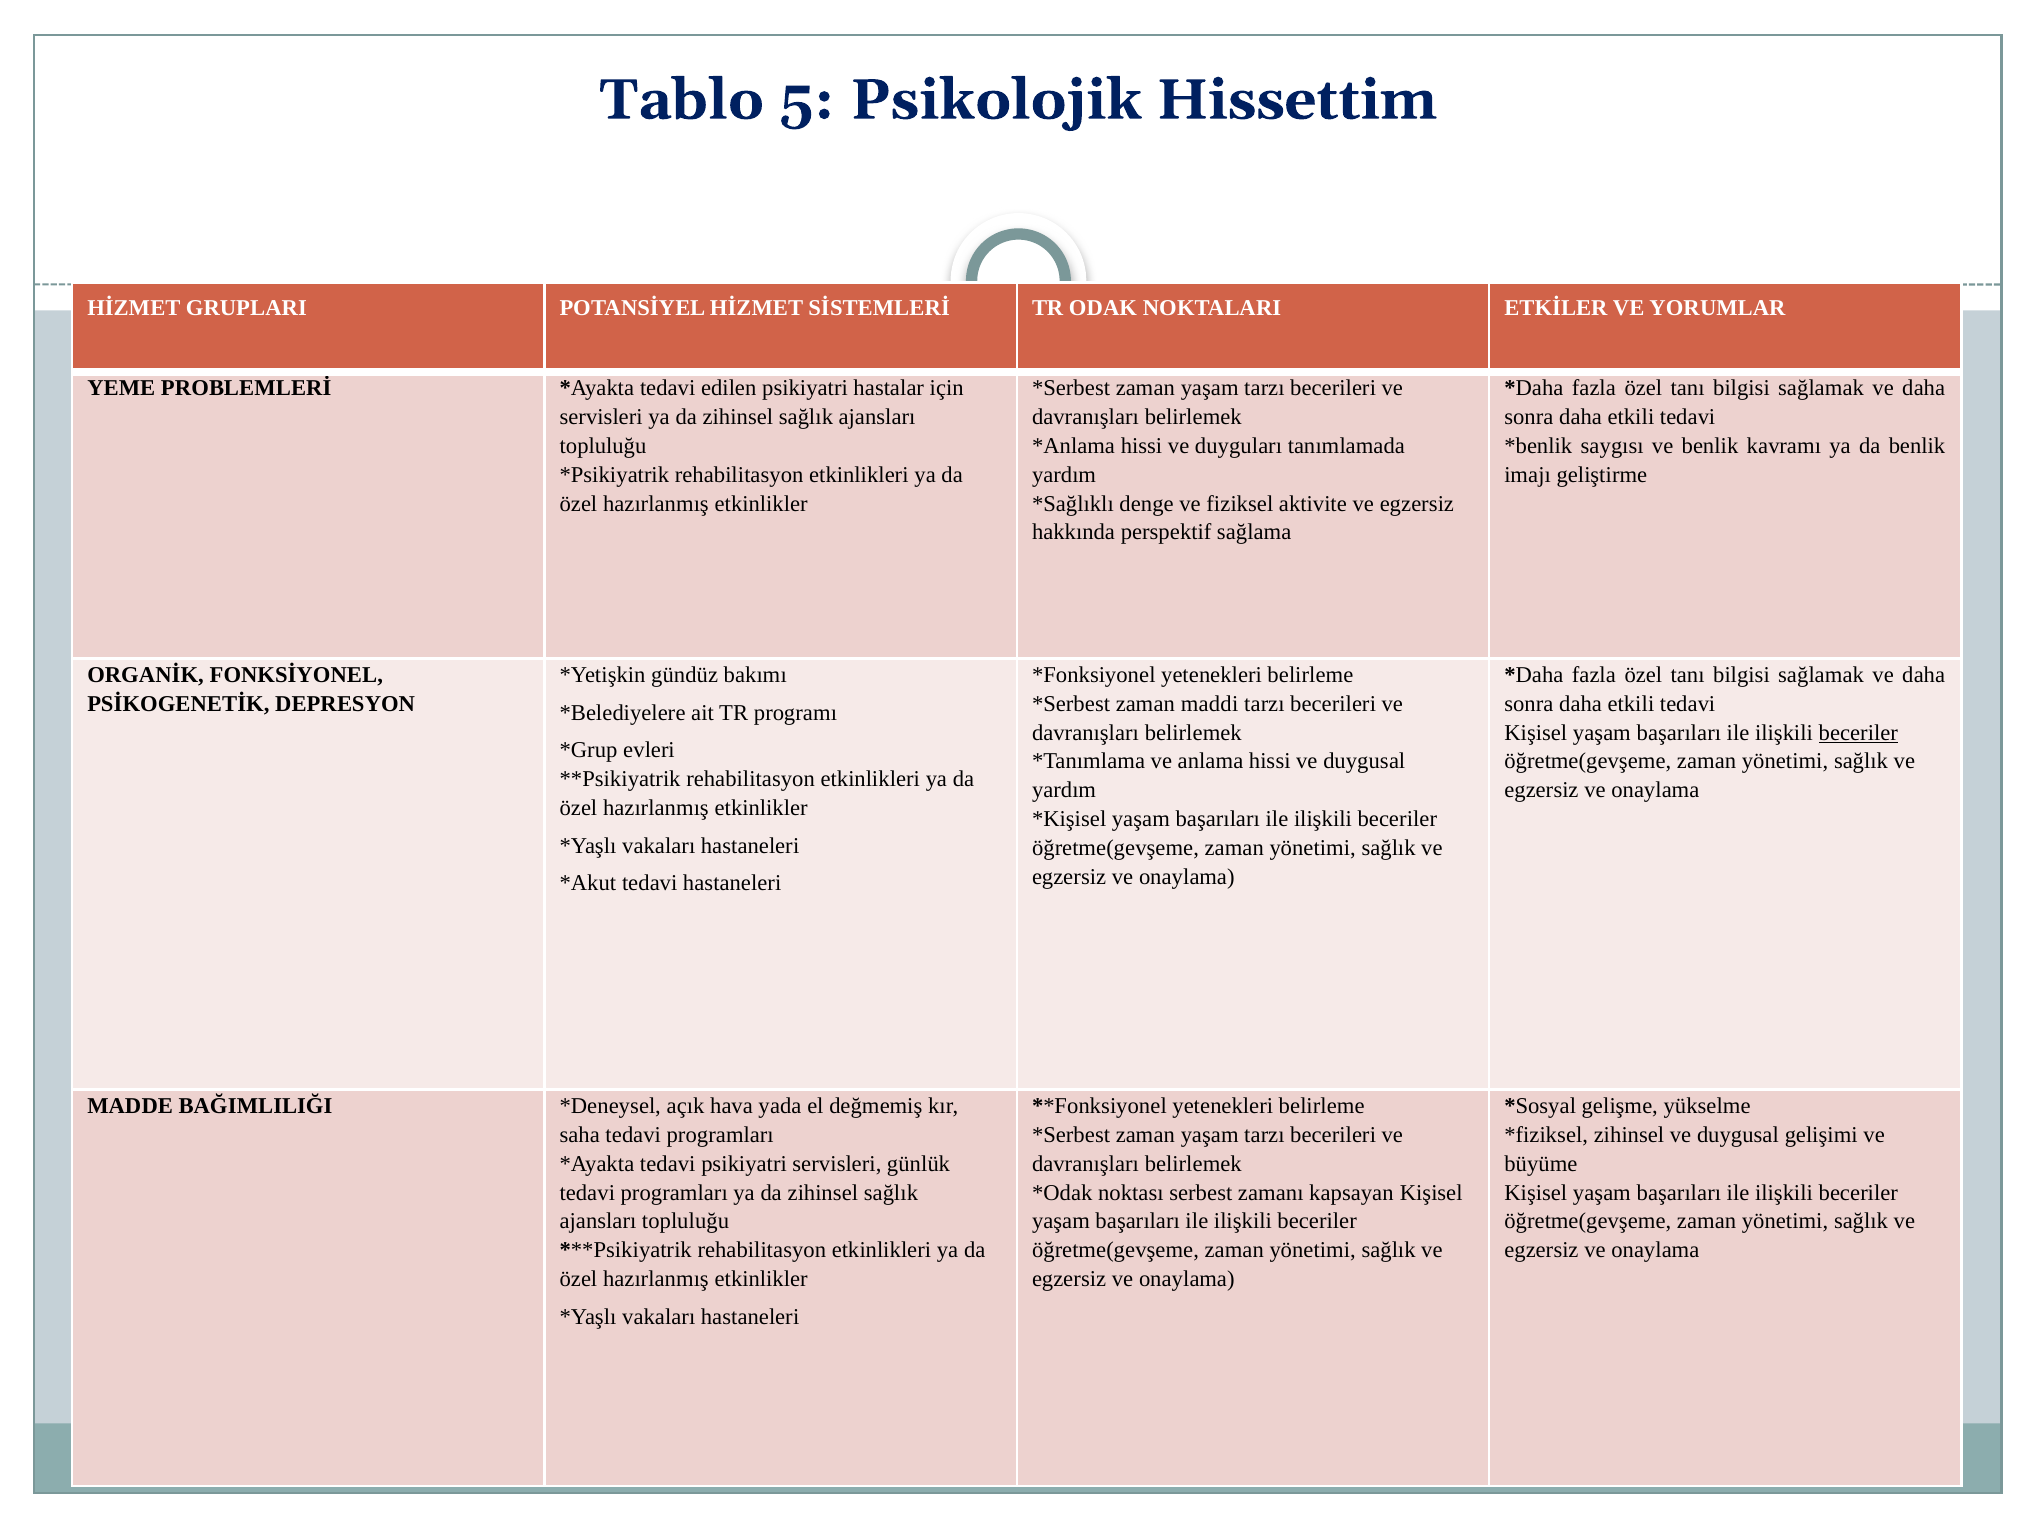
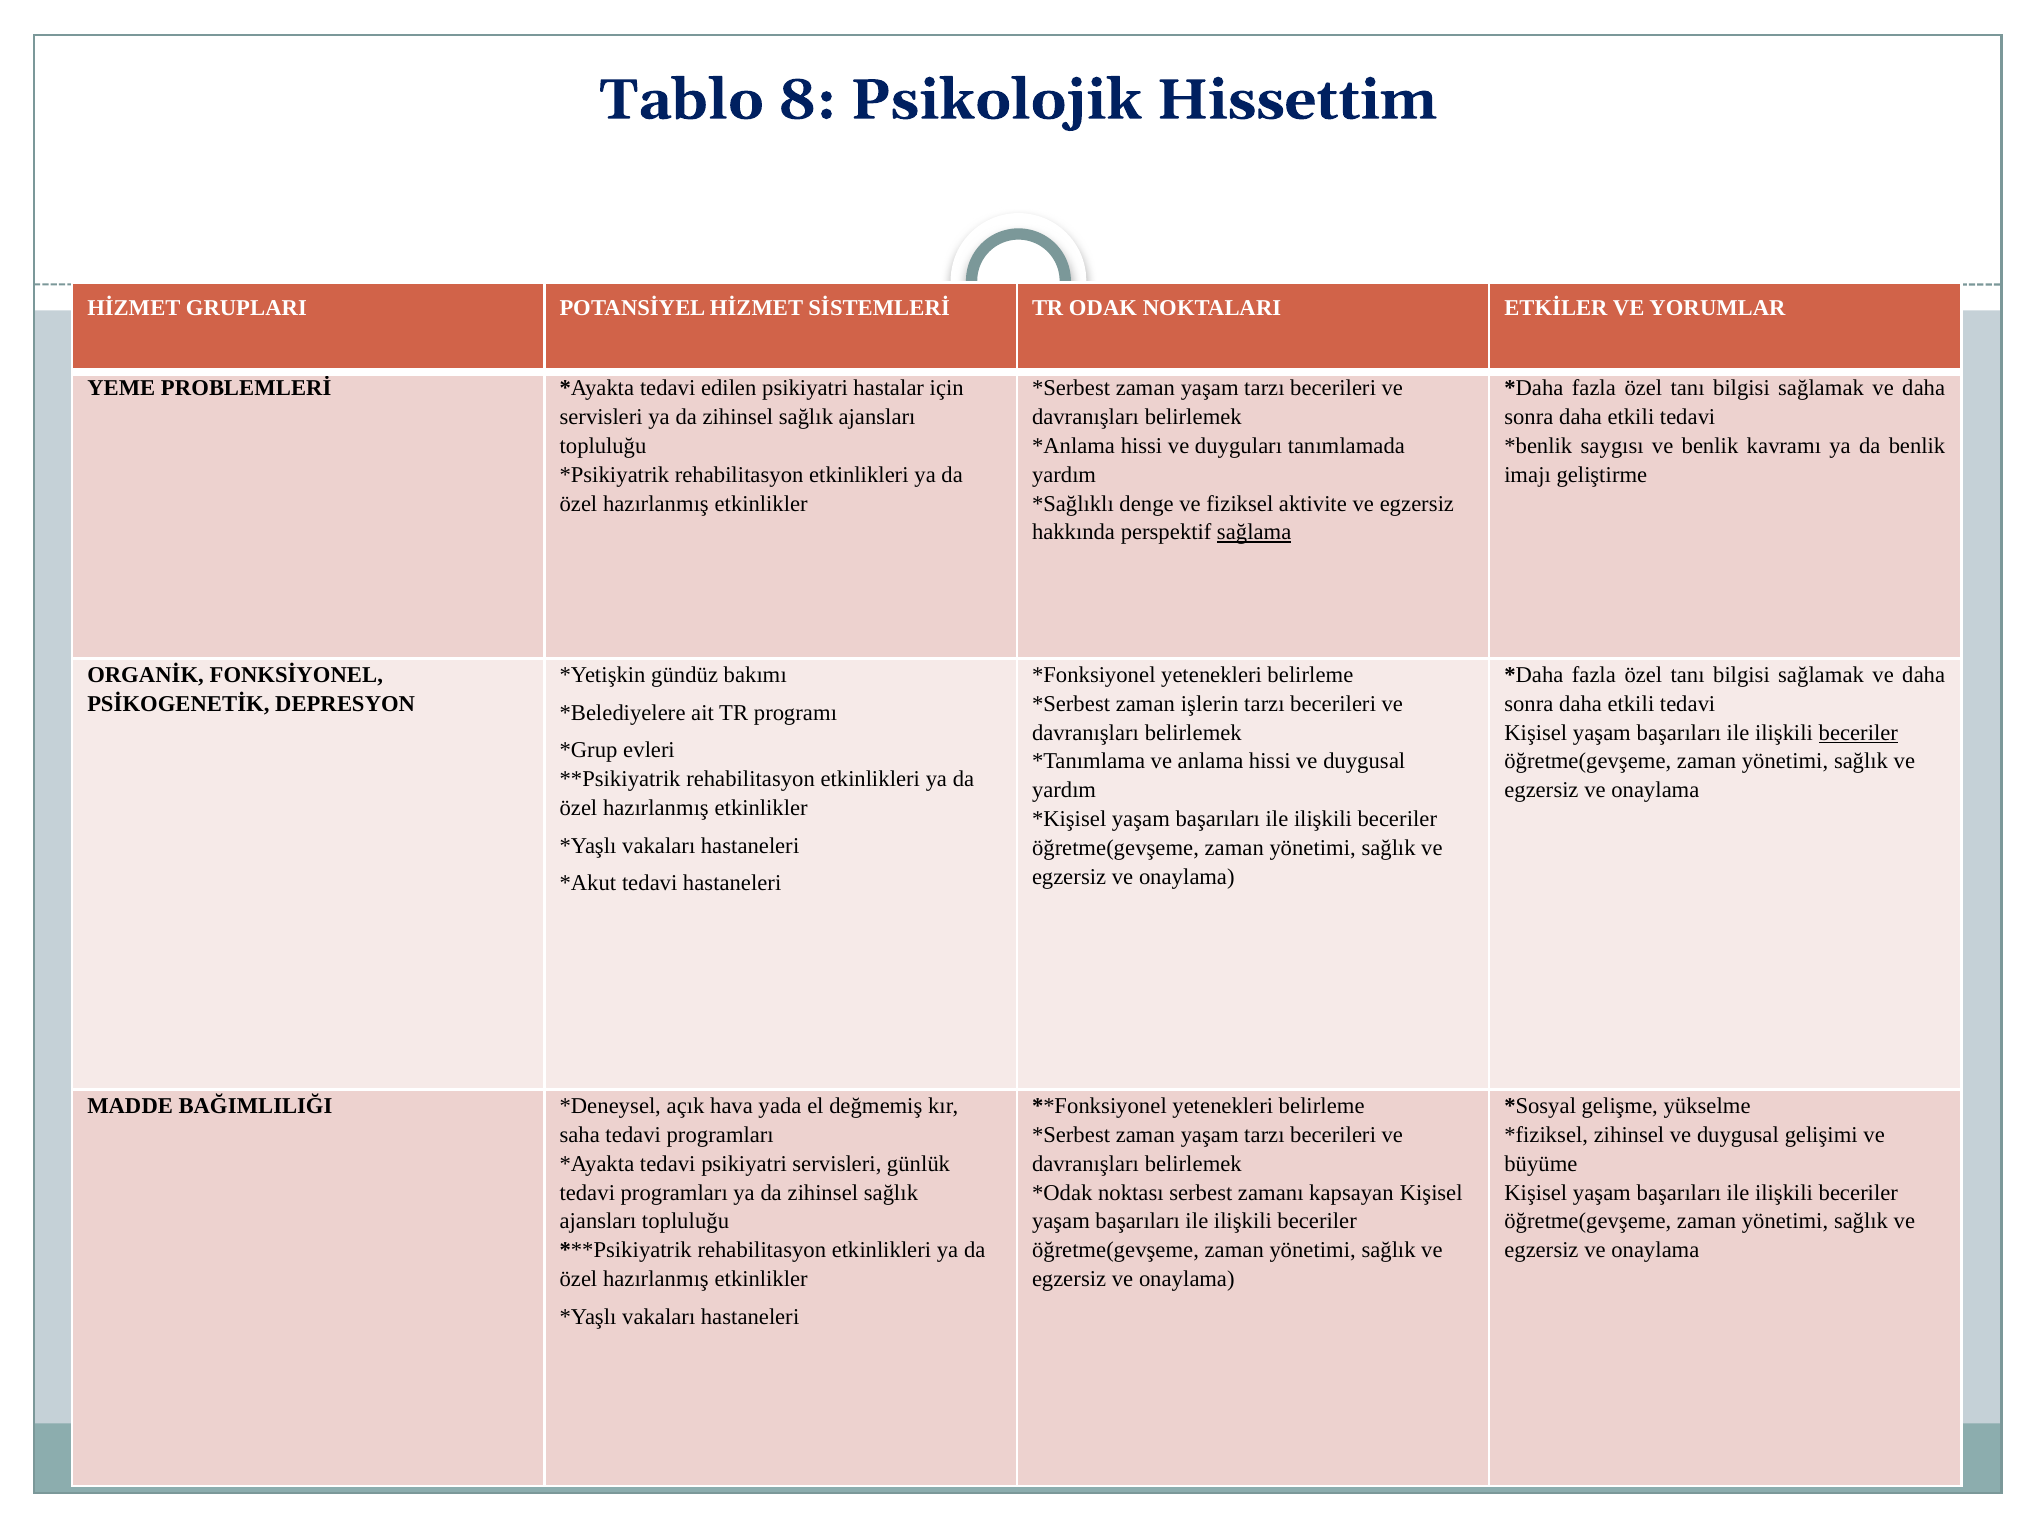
5: 5 -> 8
sağlama underline: none -> present
maddi: maddi -> işlerin
